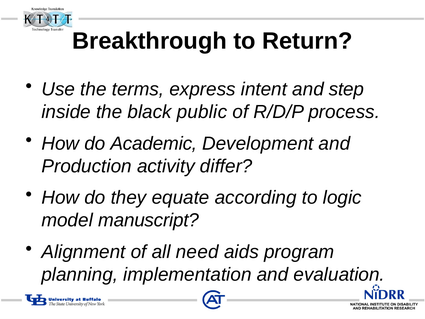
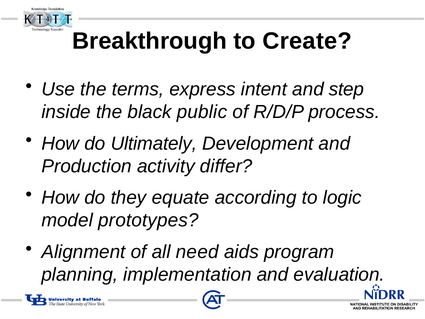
Return: Return -> Create
Academic: Academic -> Ultimately
manuscript: manuscript -> prototypes
